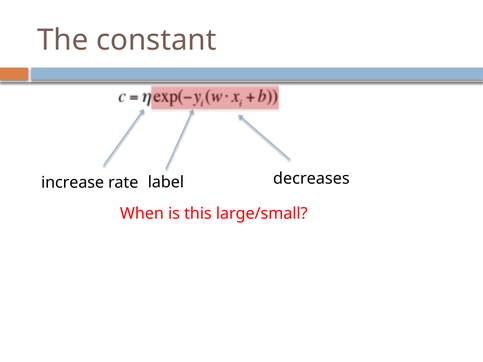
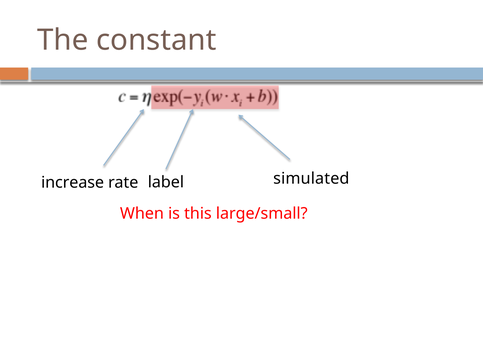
decreases: decreases -> simulated
